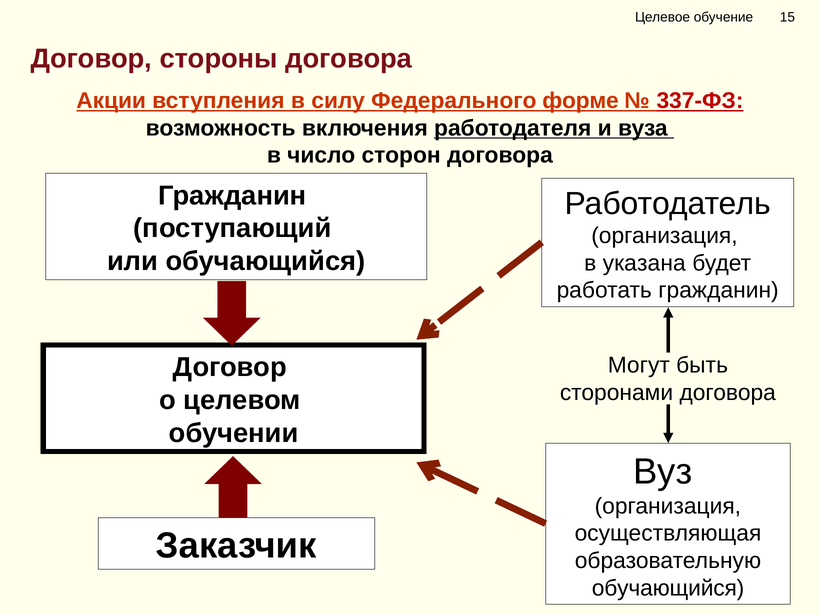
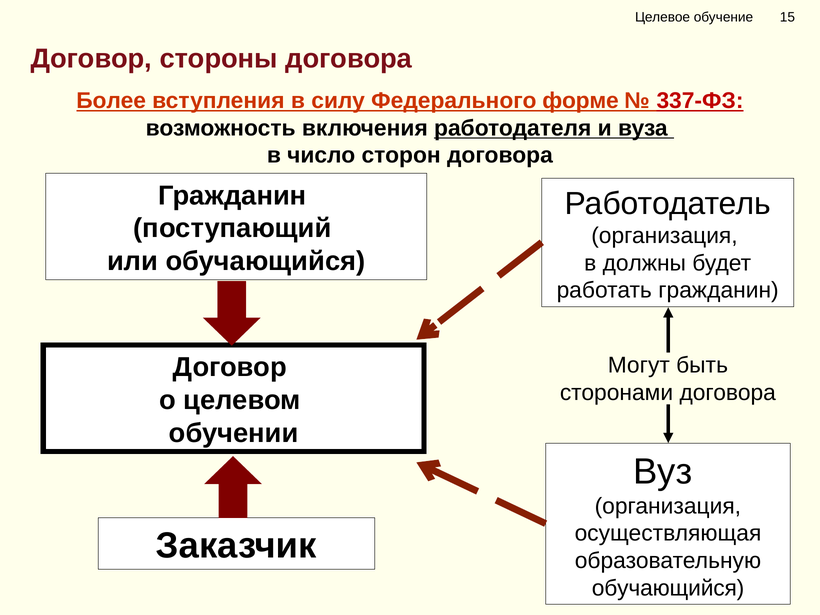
Акции: Акции -> Более
указана: указана -> должны
